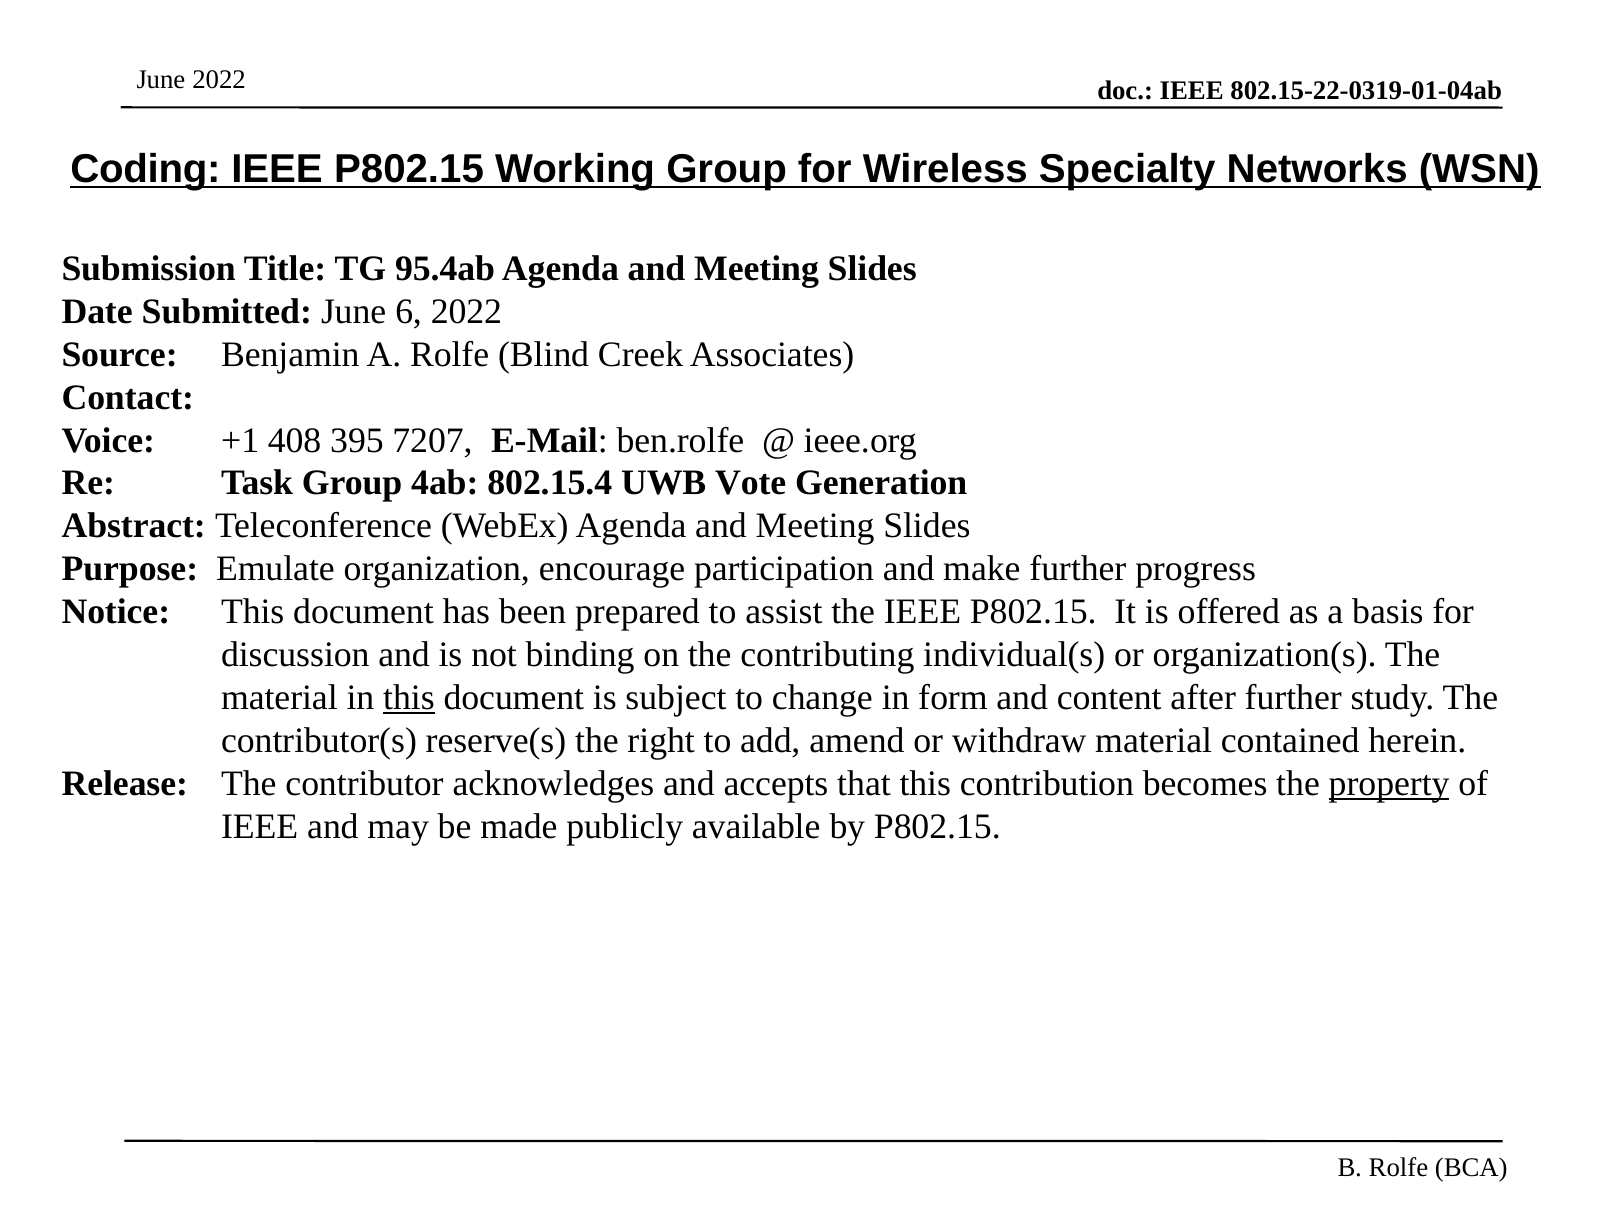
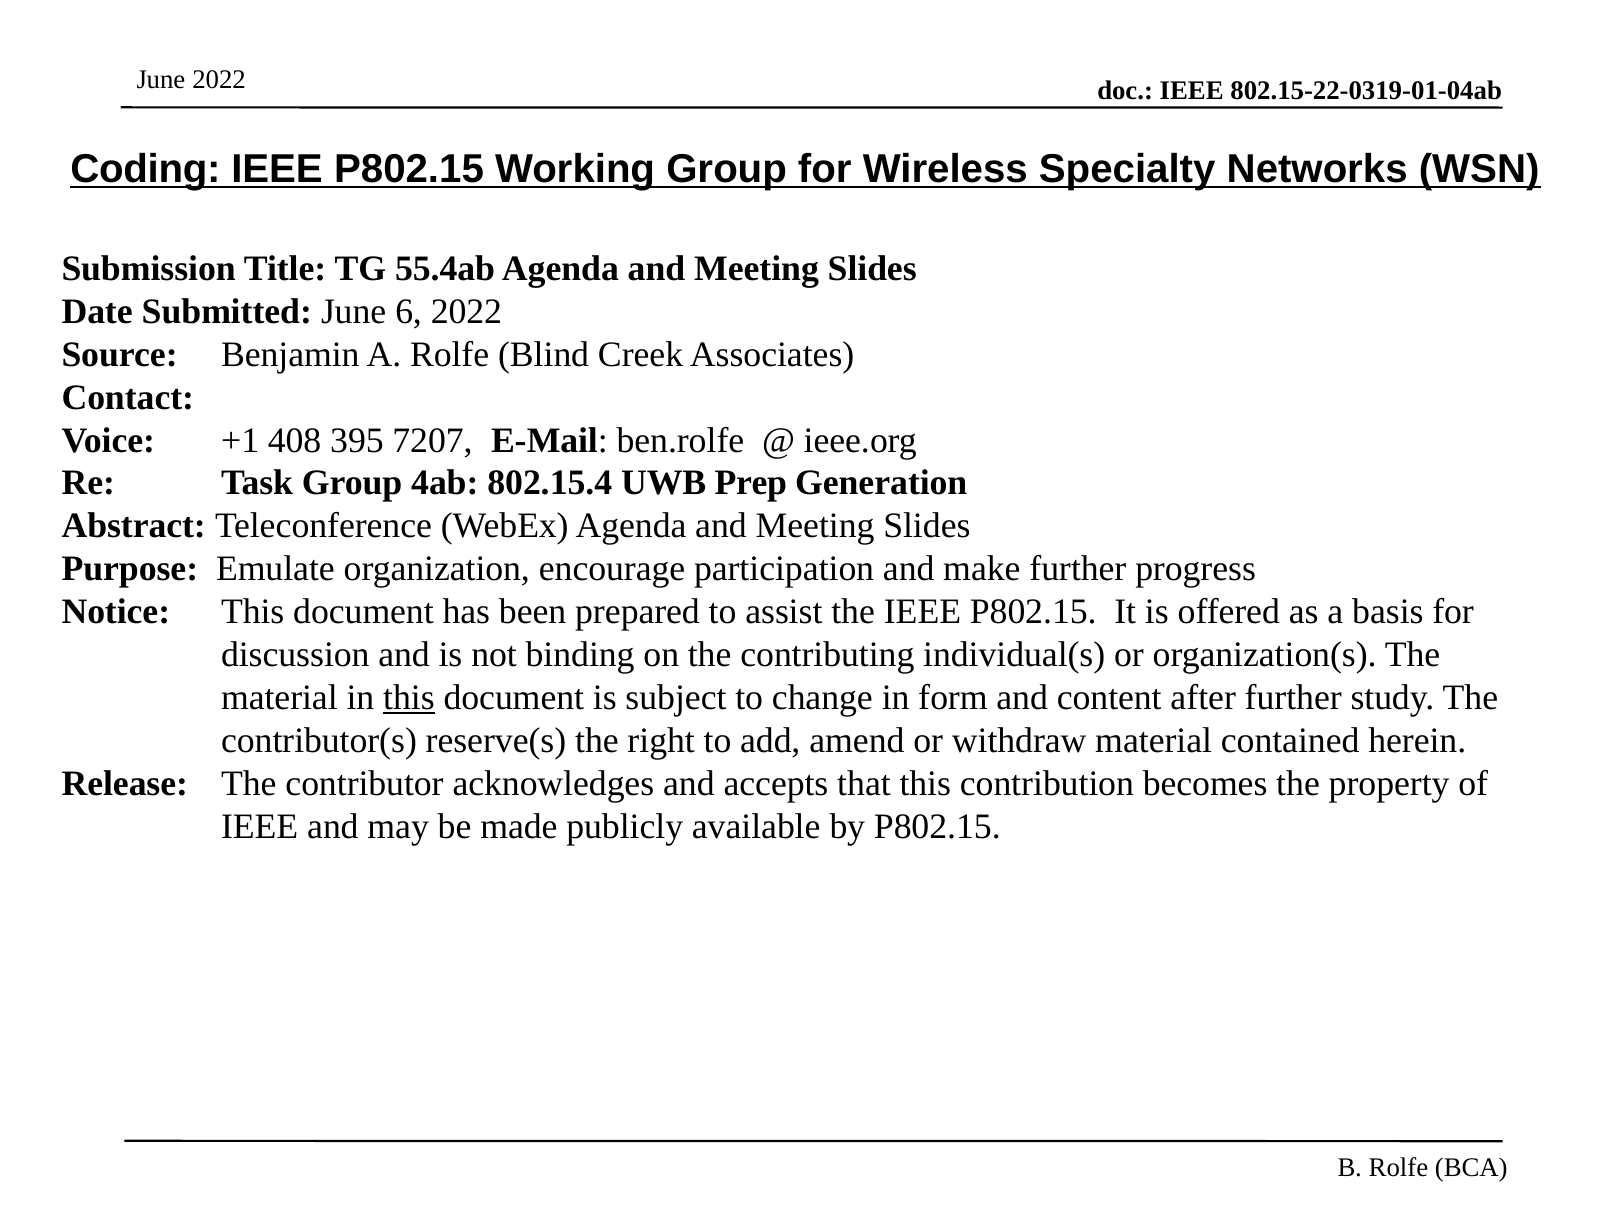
95.4ab: 95.4ab -> 55.4ab
Vote: Vote -> Prep
property underline: present -> none
